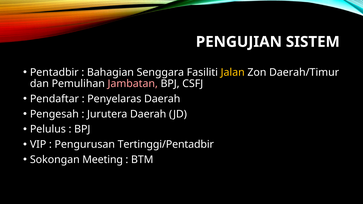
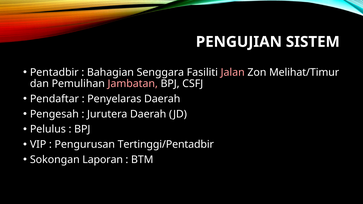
Jalan colour: yellow -> pink
Daerah/Timur: Daerah/Timur -> Melihat/Timur
Meeting: Meeting -> Laporan
